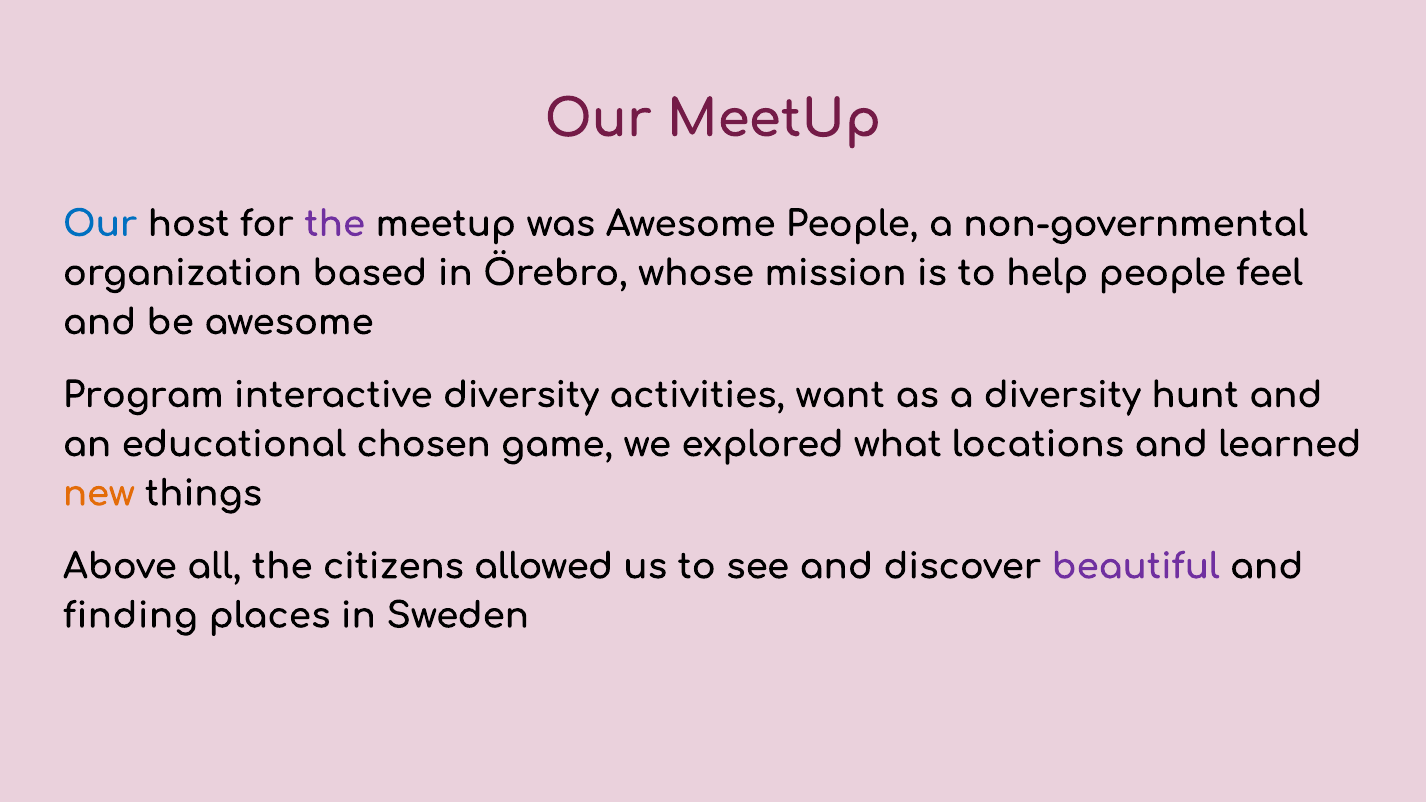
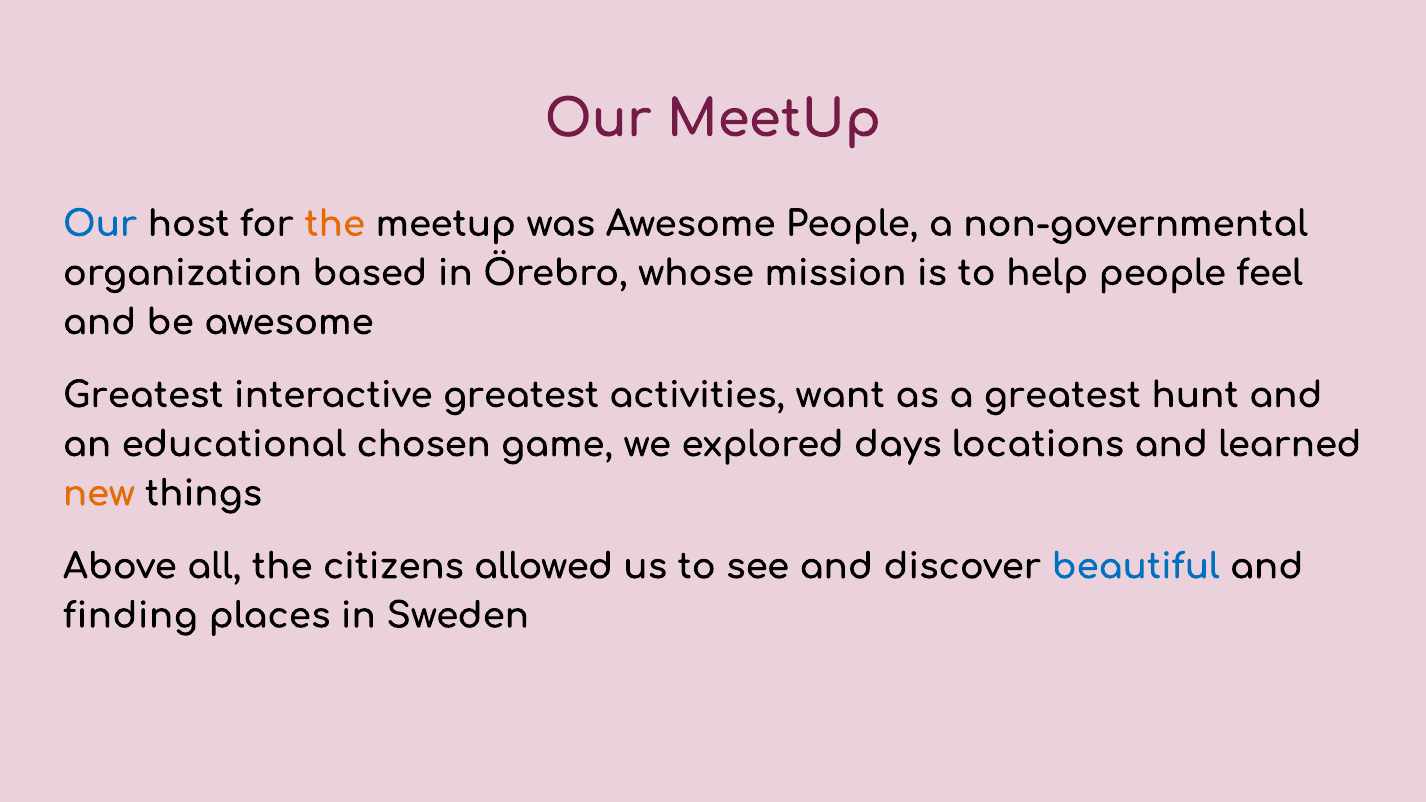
the at (335, 224) colour: purple -> orange
Program at (143, 396): Program -> Greatest
interactive diversity: diversity -> greatest
a diversity: diversity -> greatest
what: what -> days
beautiful colour: purple -> blue
